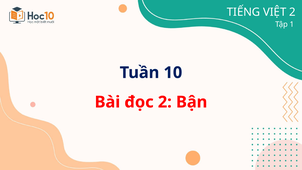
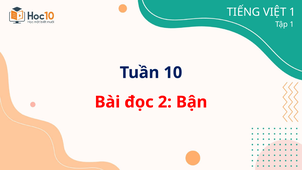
VIỆT 2: 2 -> 1
